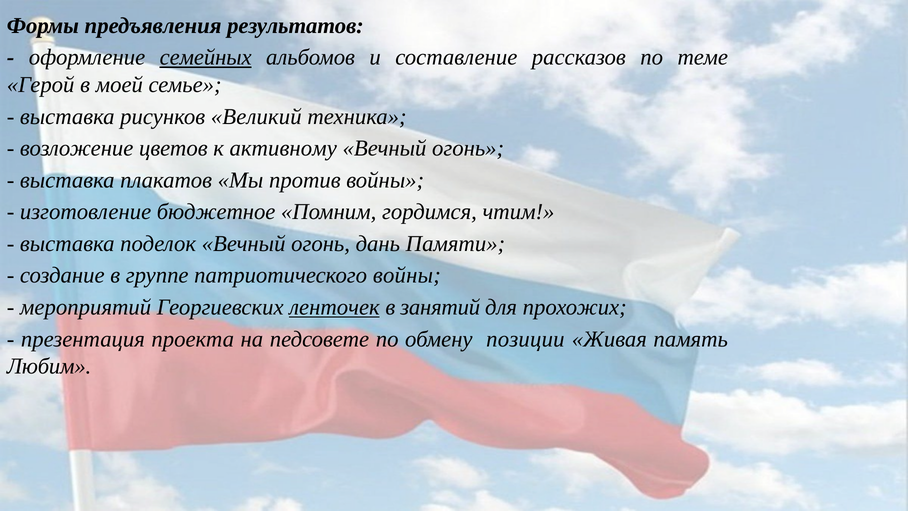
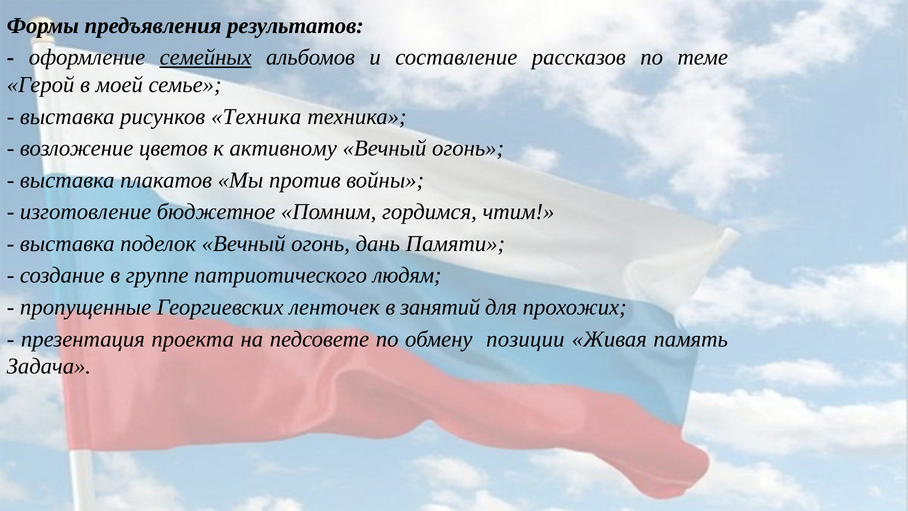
рисунков Великий: Великий -> Техника
патриотического войны: войны -> людям
мероприятий: мероприятий -> пропущенные
ленточек underline: present -> none
Любим: Любим -> Задача
